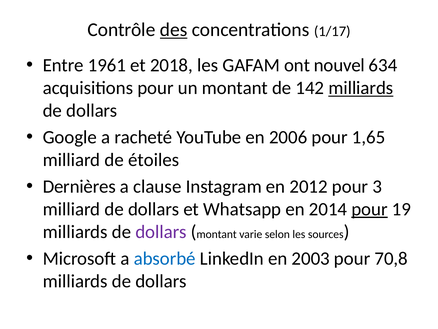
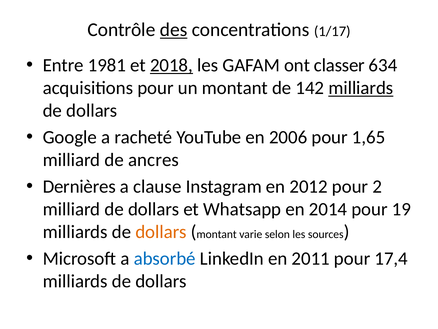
1961: 1961 -> 1981
2018 underline: none -> present
nouvel: nouvel -> classer
étoiles: étoiles -> ancres
3: 3 -> 2
pour at (369, 209) underline: present -> none
dollars at (161, 232) colour: purple -> orange
2003: 2003 -> 2011
70,8: 70,8 -> 17,4
